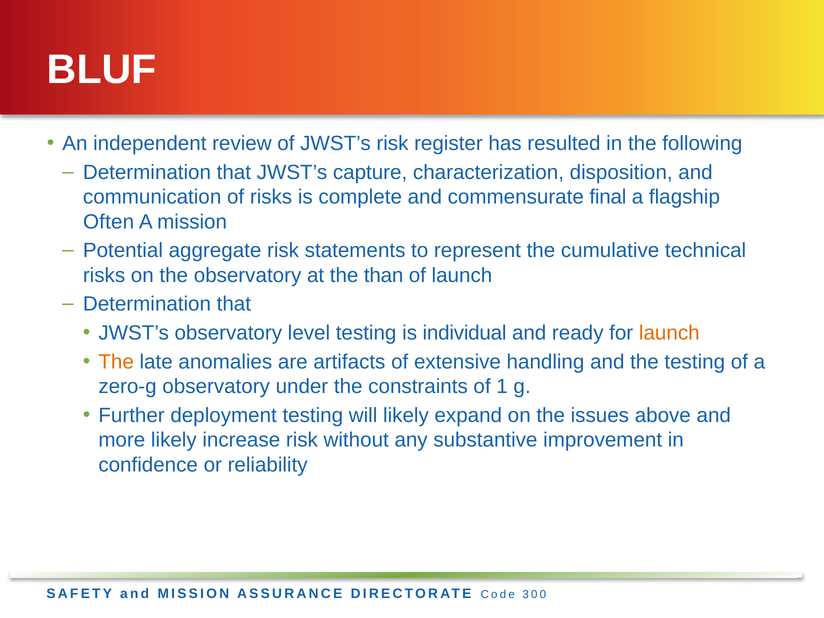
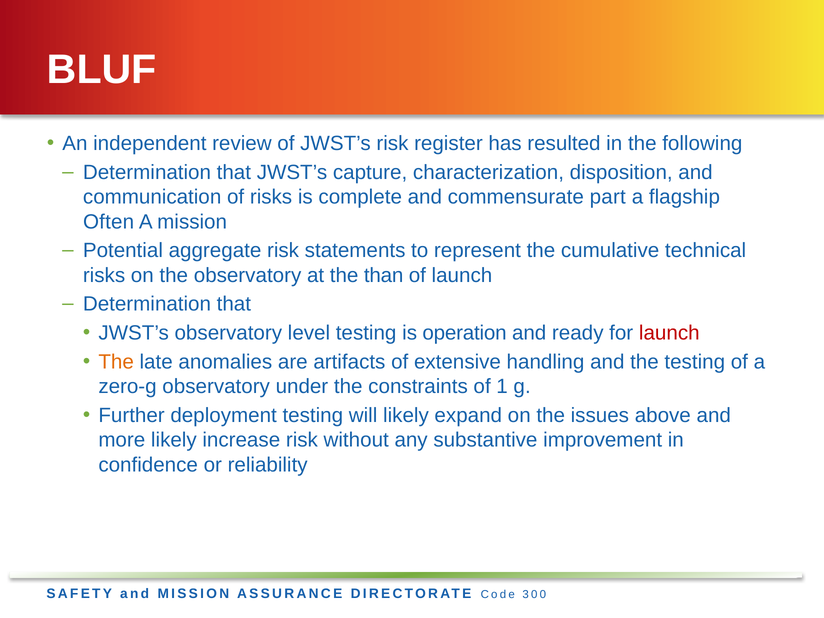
final: final -> part
individual: individual -> operation
launch at (669, 333) colour: orange -> red
